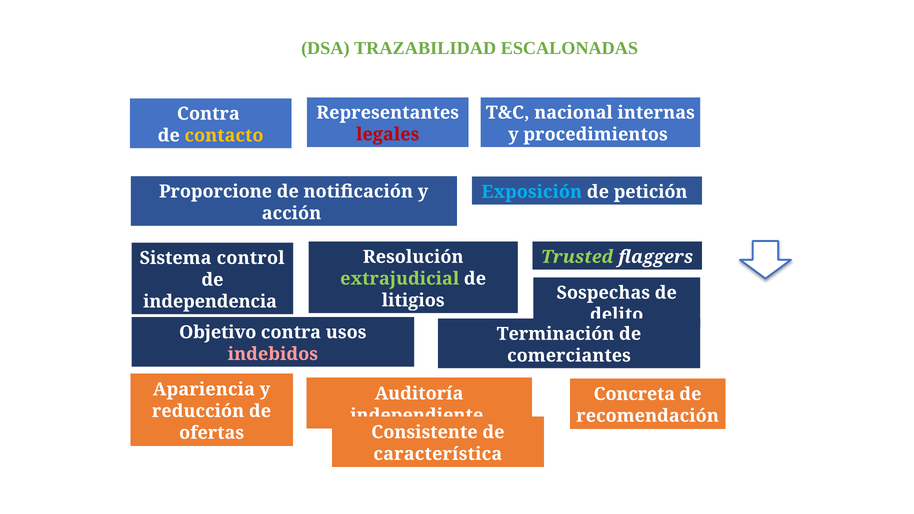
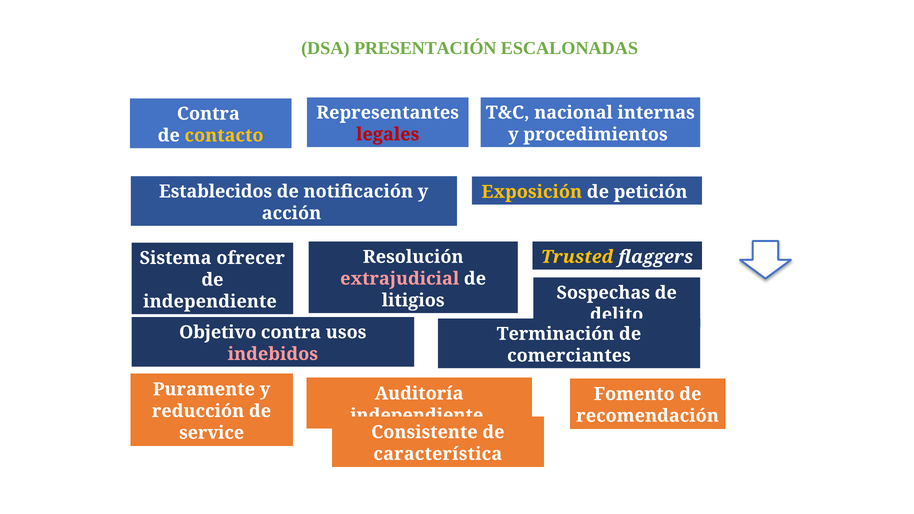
TRAZABILIDAD: TRAZABILIDAD -> PRESENTACIÓN
Proporcione: Proporcione -> Establecidos
Exposición colour: light blue -> yellow
Trusted colour: light green -> yellow
control: control -> ofrecer
extrajudicial colour: light green -> pink
independencia at (210, 302): independencia -> independiente
Apariencia: Apariencia -> Puramente
Concreta: Concreta -> Fomento
ofertas: ofertas -> service
